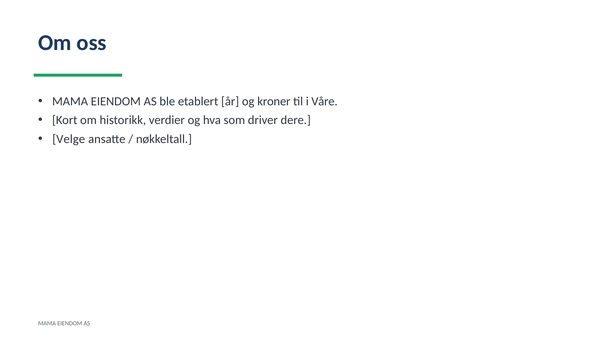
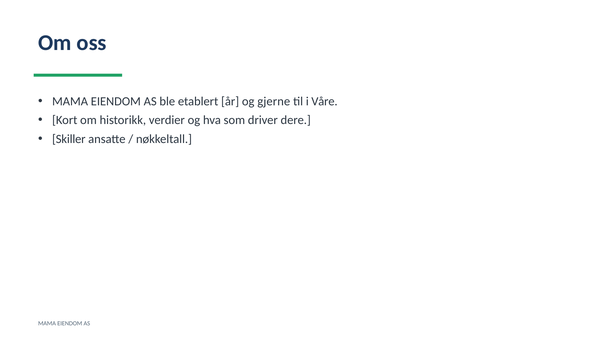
kroner: kroner -> gjerne
Velge: Velge -> Skiller
